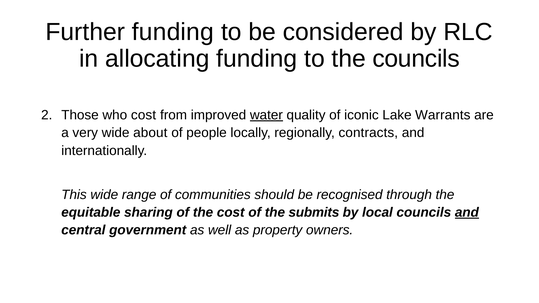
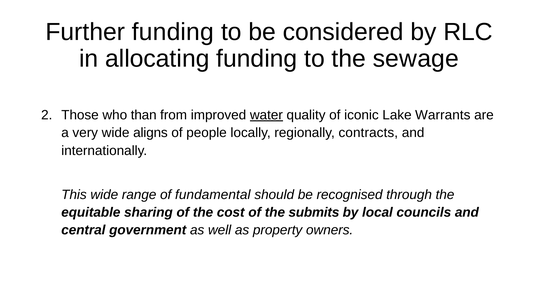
the councils: councils -> sewage
who cost: cost -> than
about: about -> aligns
communities: communities -> fundamental
and at (467, 212) underline: present -> none
